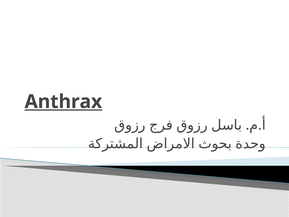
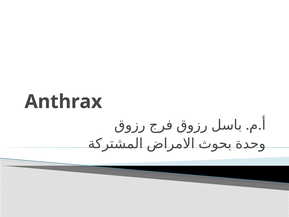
Anthrax underline: present -> none
